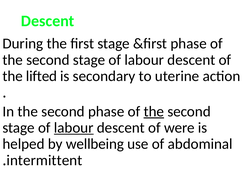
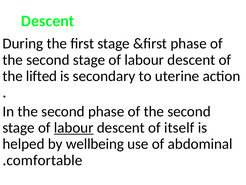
the at (154, 111) underline: present -> none
were: were -> itself
intermittent: intermittent -> comfortable
